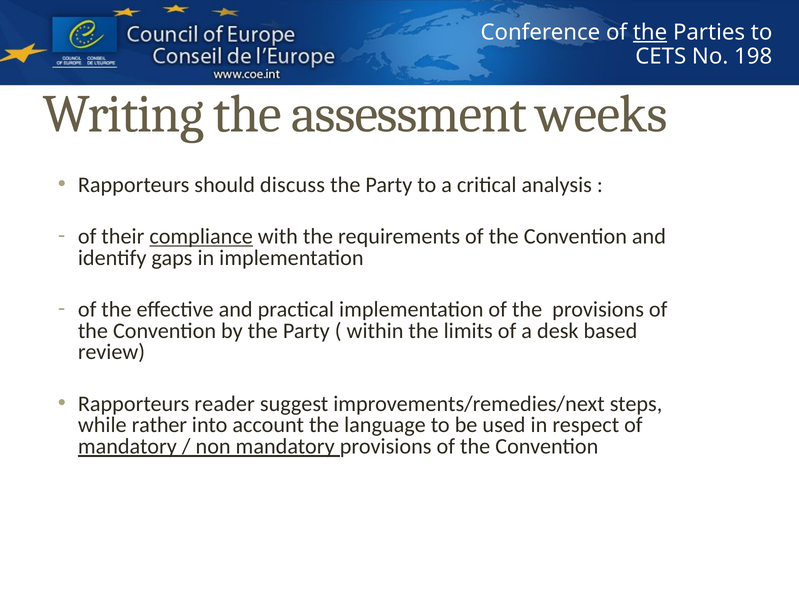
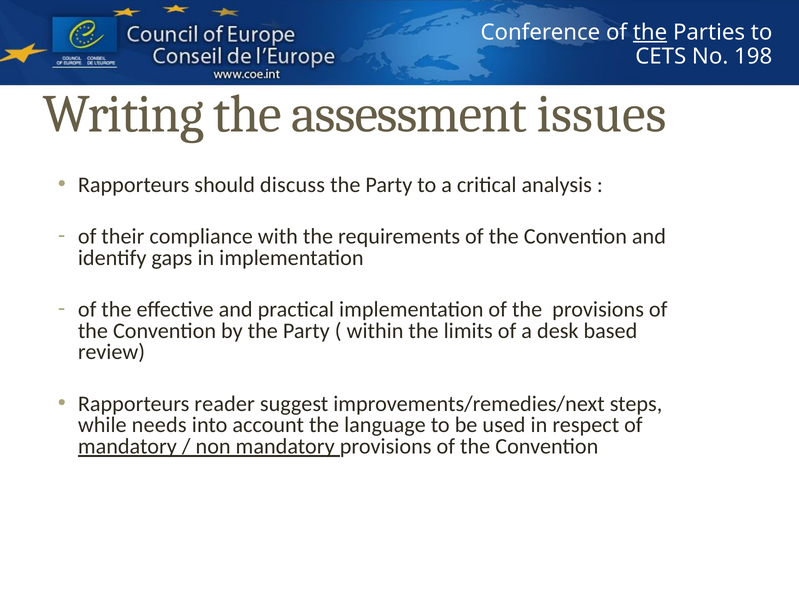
weeks: weeks -> issues
compliance underline: present -> none
rather: rather -> needs
